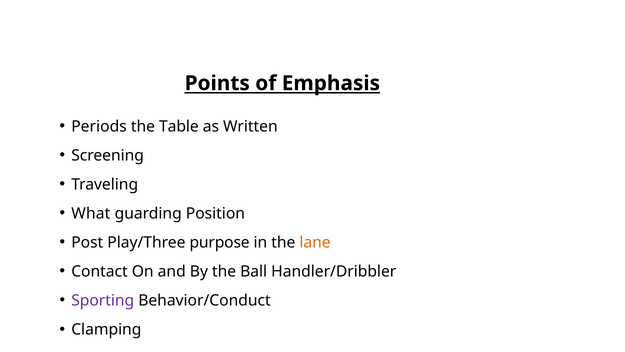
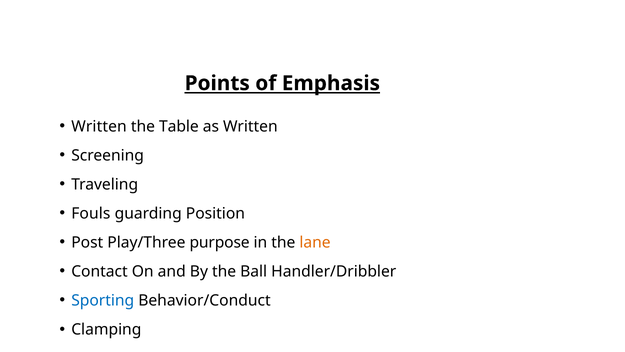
Periods at (99, 126): Periods -> Written
What: What -> Fouls
Sporting colour: purple -> blue
